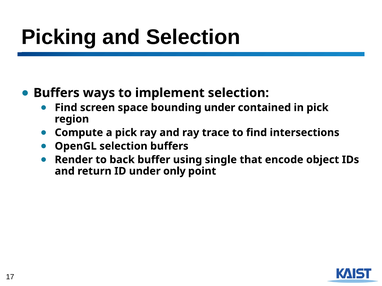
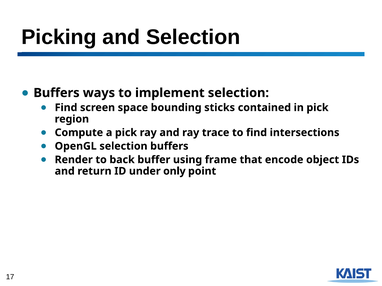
bounding under: under -> sticks
single: single -> frame
